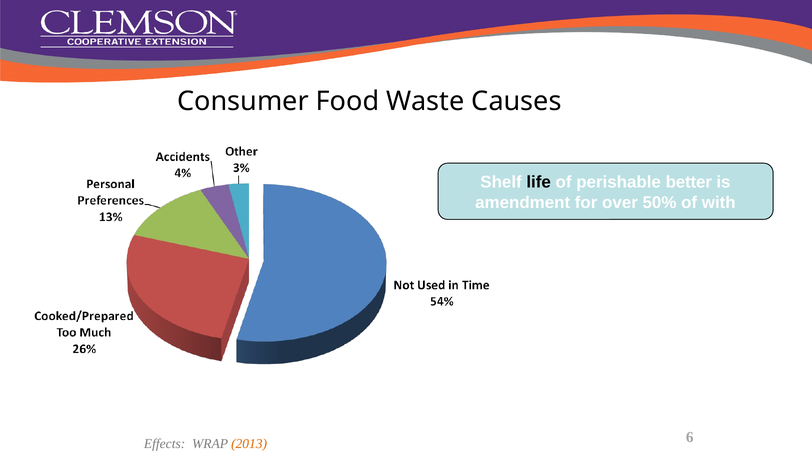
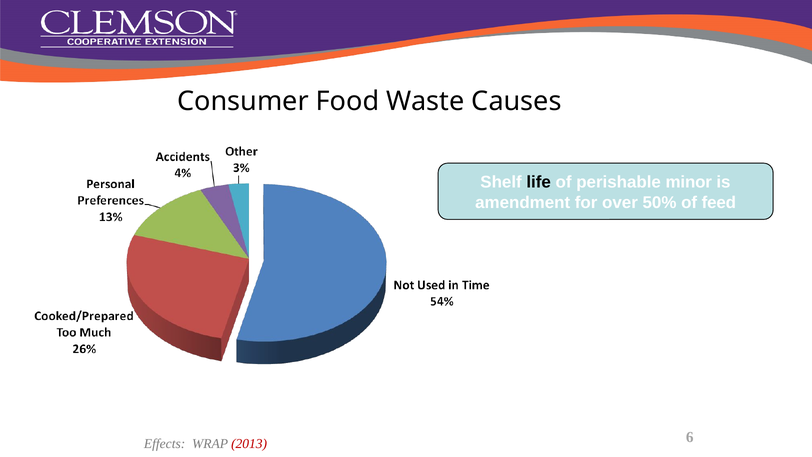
better: better -> minor
with: with -> feed
2013 colour: orange -> red
